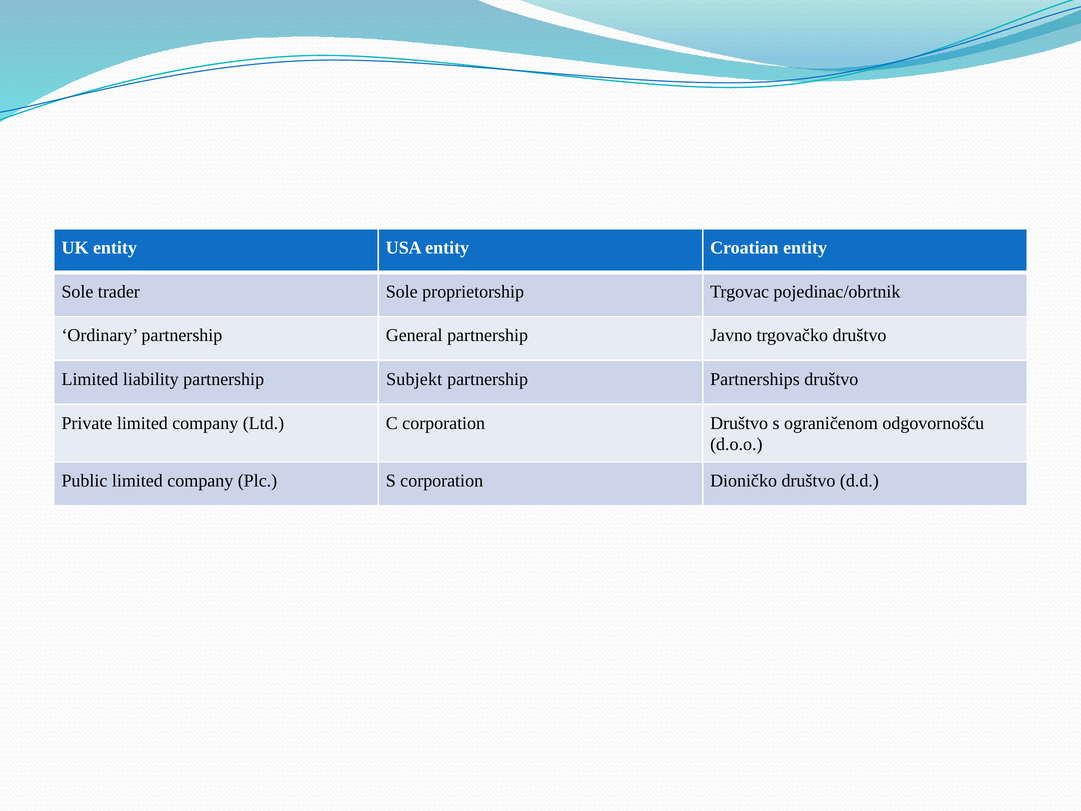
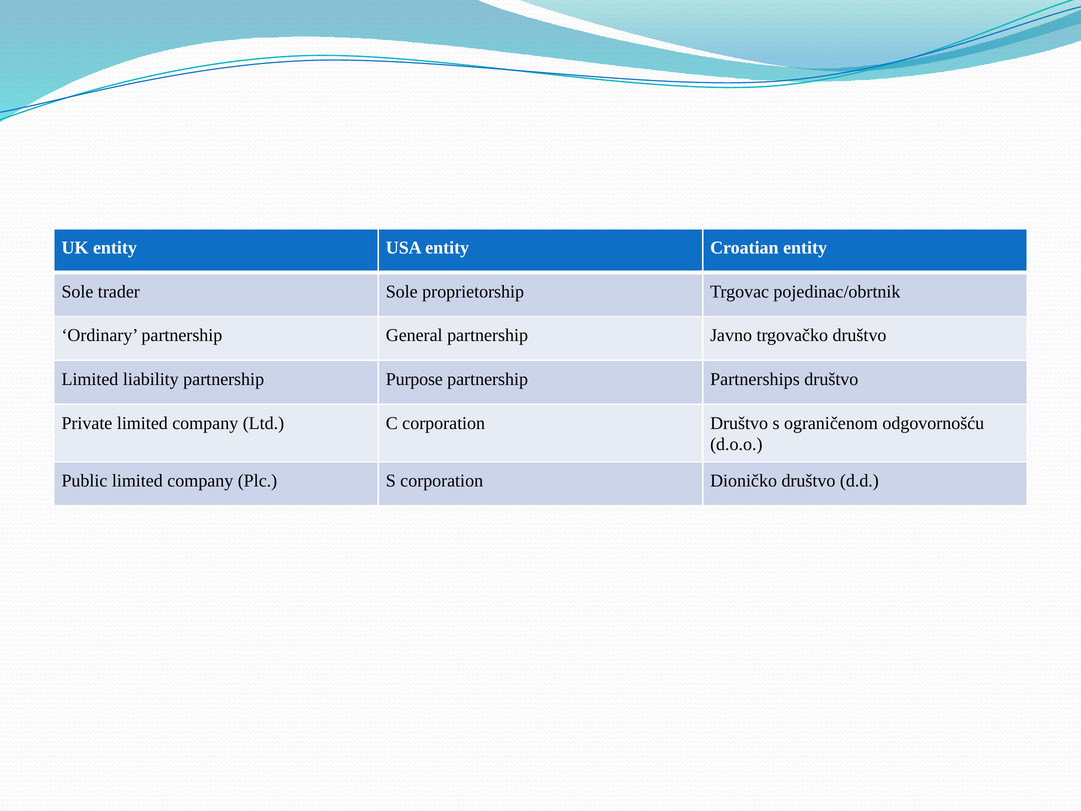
Subjekt: Subjekt -> Purpose
